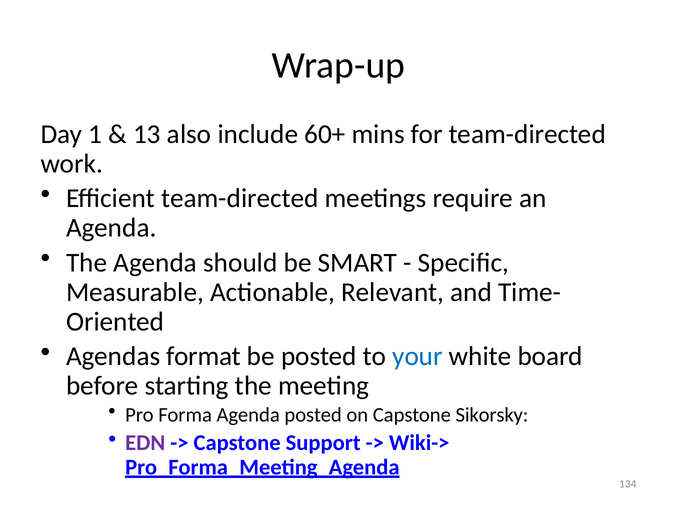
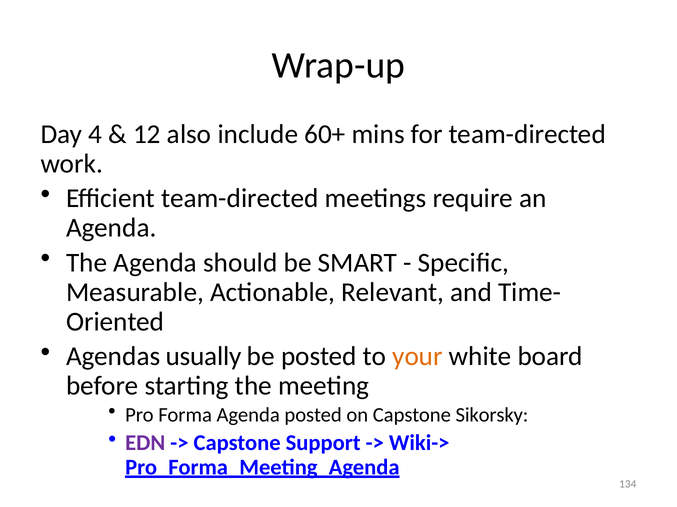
1: 1 -> 4
13: 13 -> 12
format: format -> usually
your colour: blue -> orange
